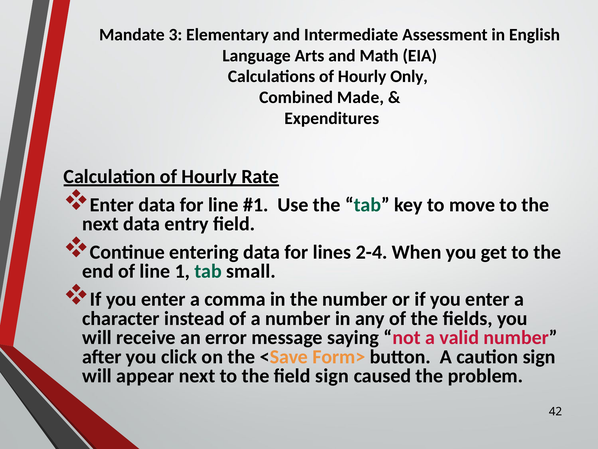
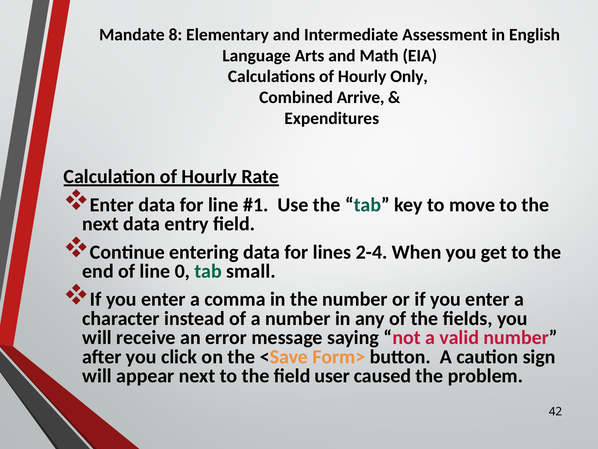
3: 3 -> 8
Made: Made -> Arrive
1: 1 -> 0
field sign: sign -> user
